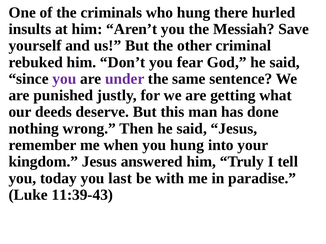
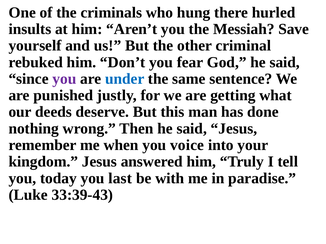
under colour: purple -> blue
you hung: hung -> voice
11:39-43: 11:39-43 -> 33:39-43
